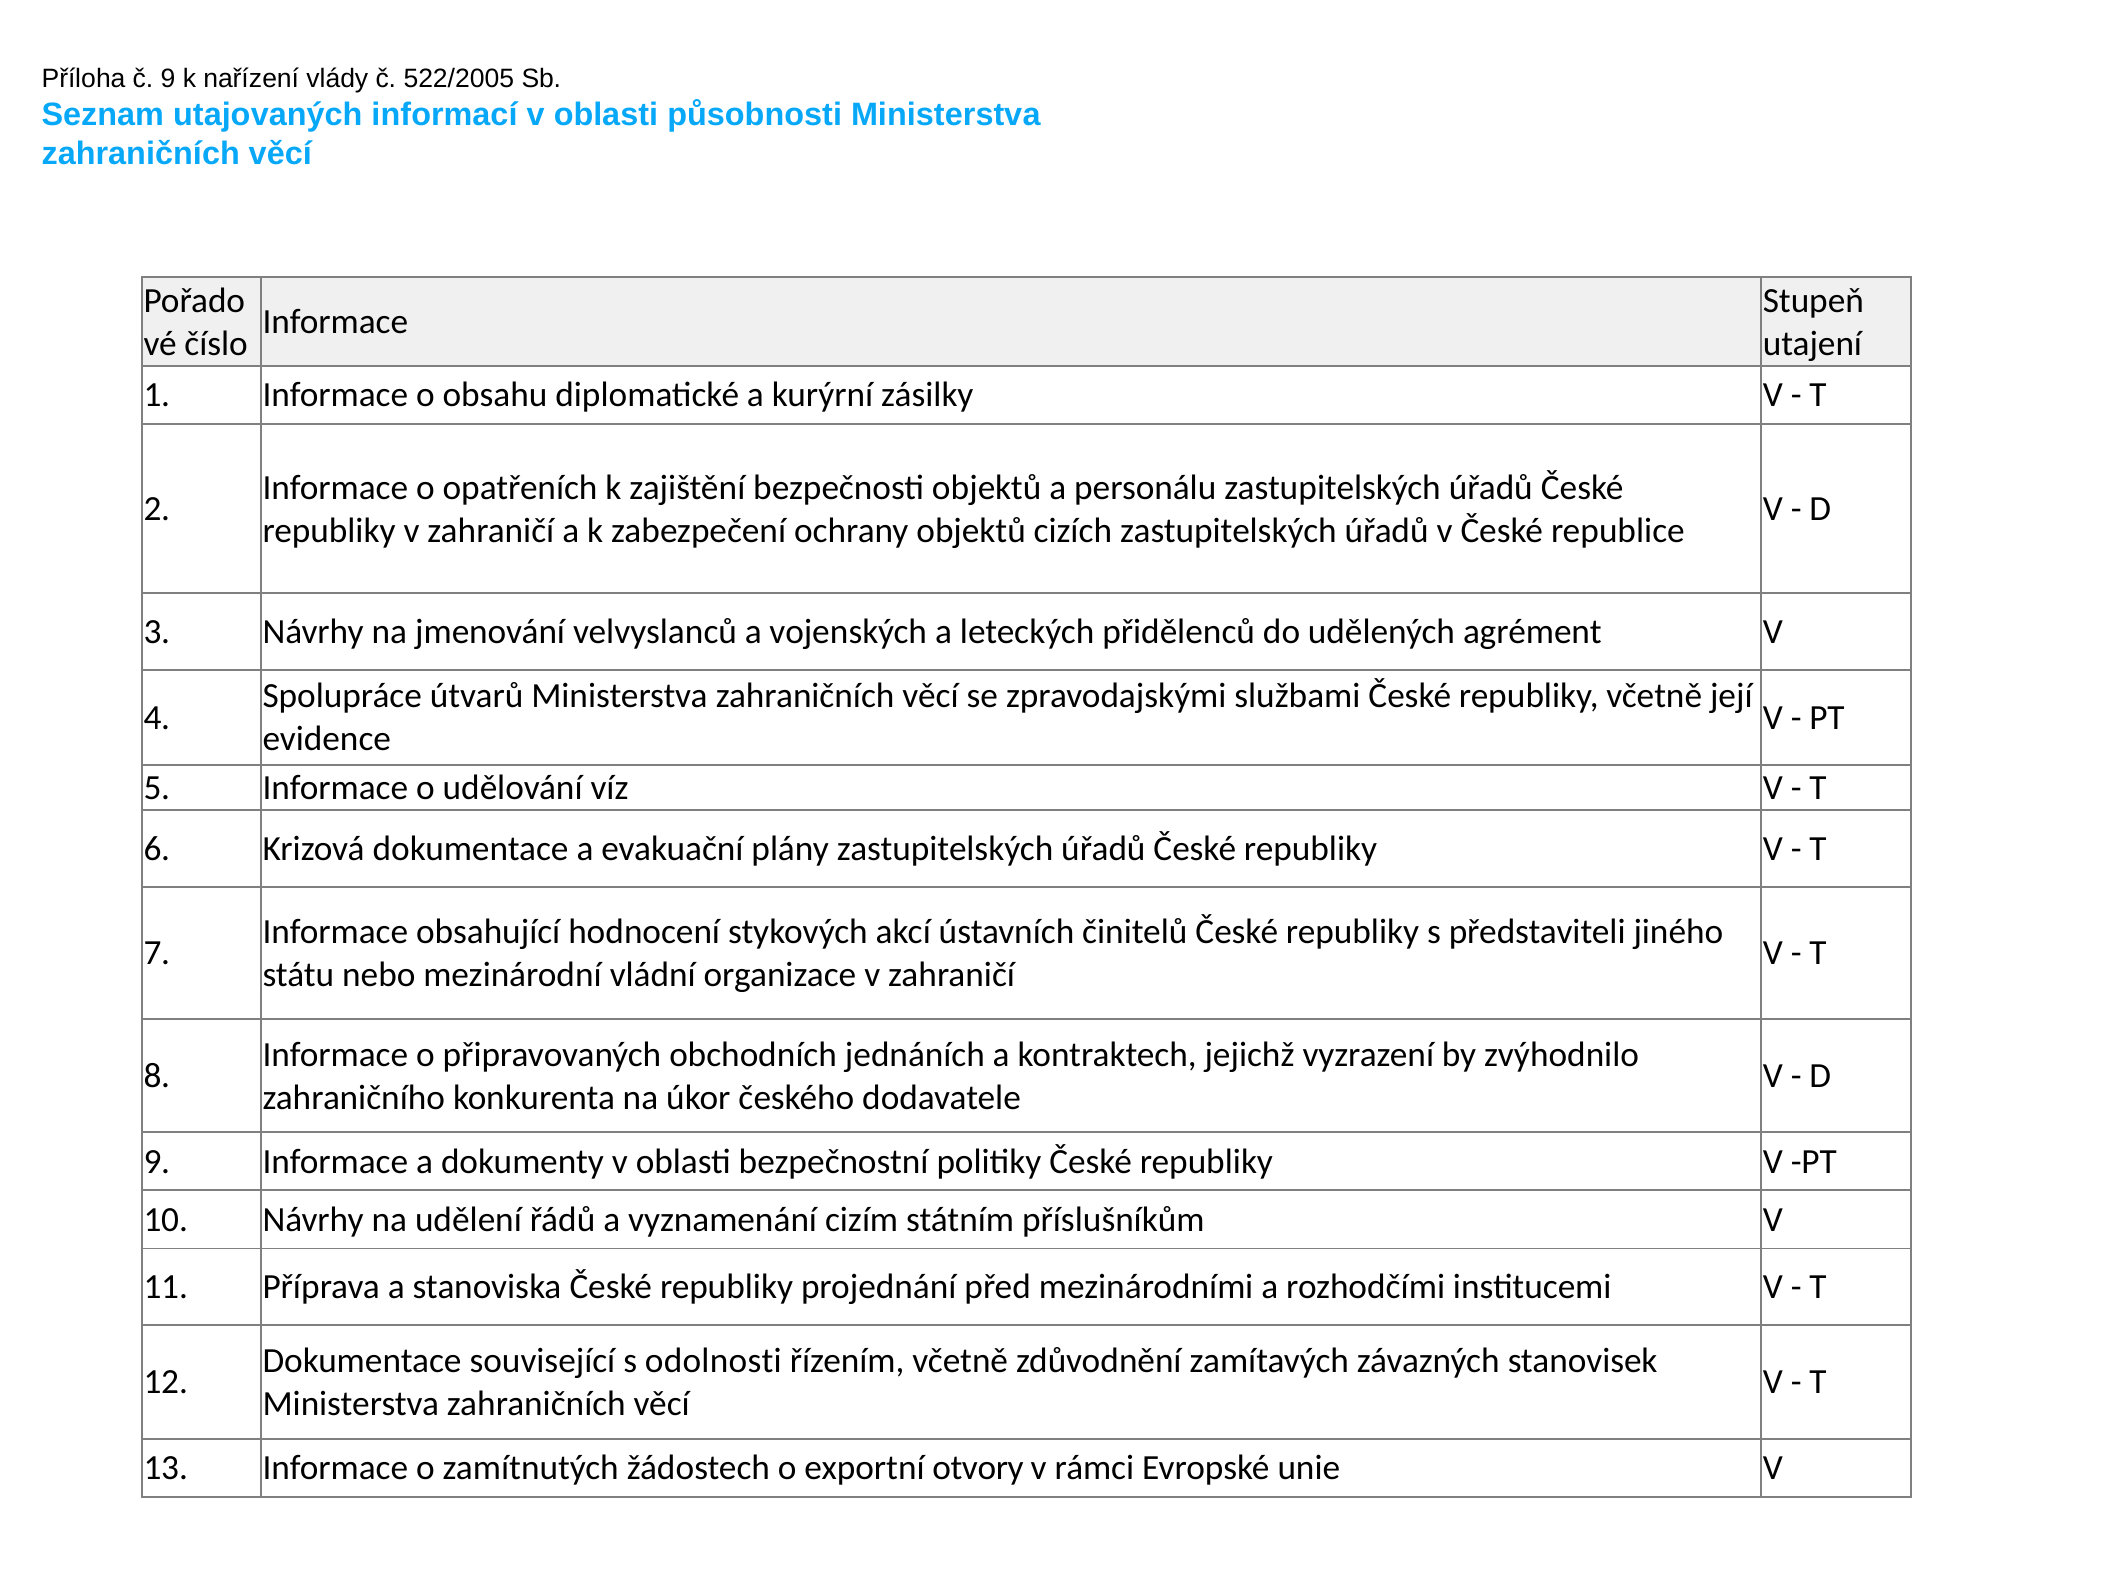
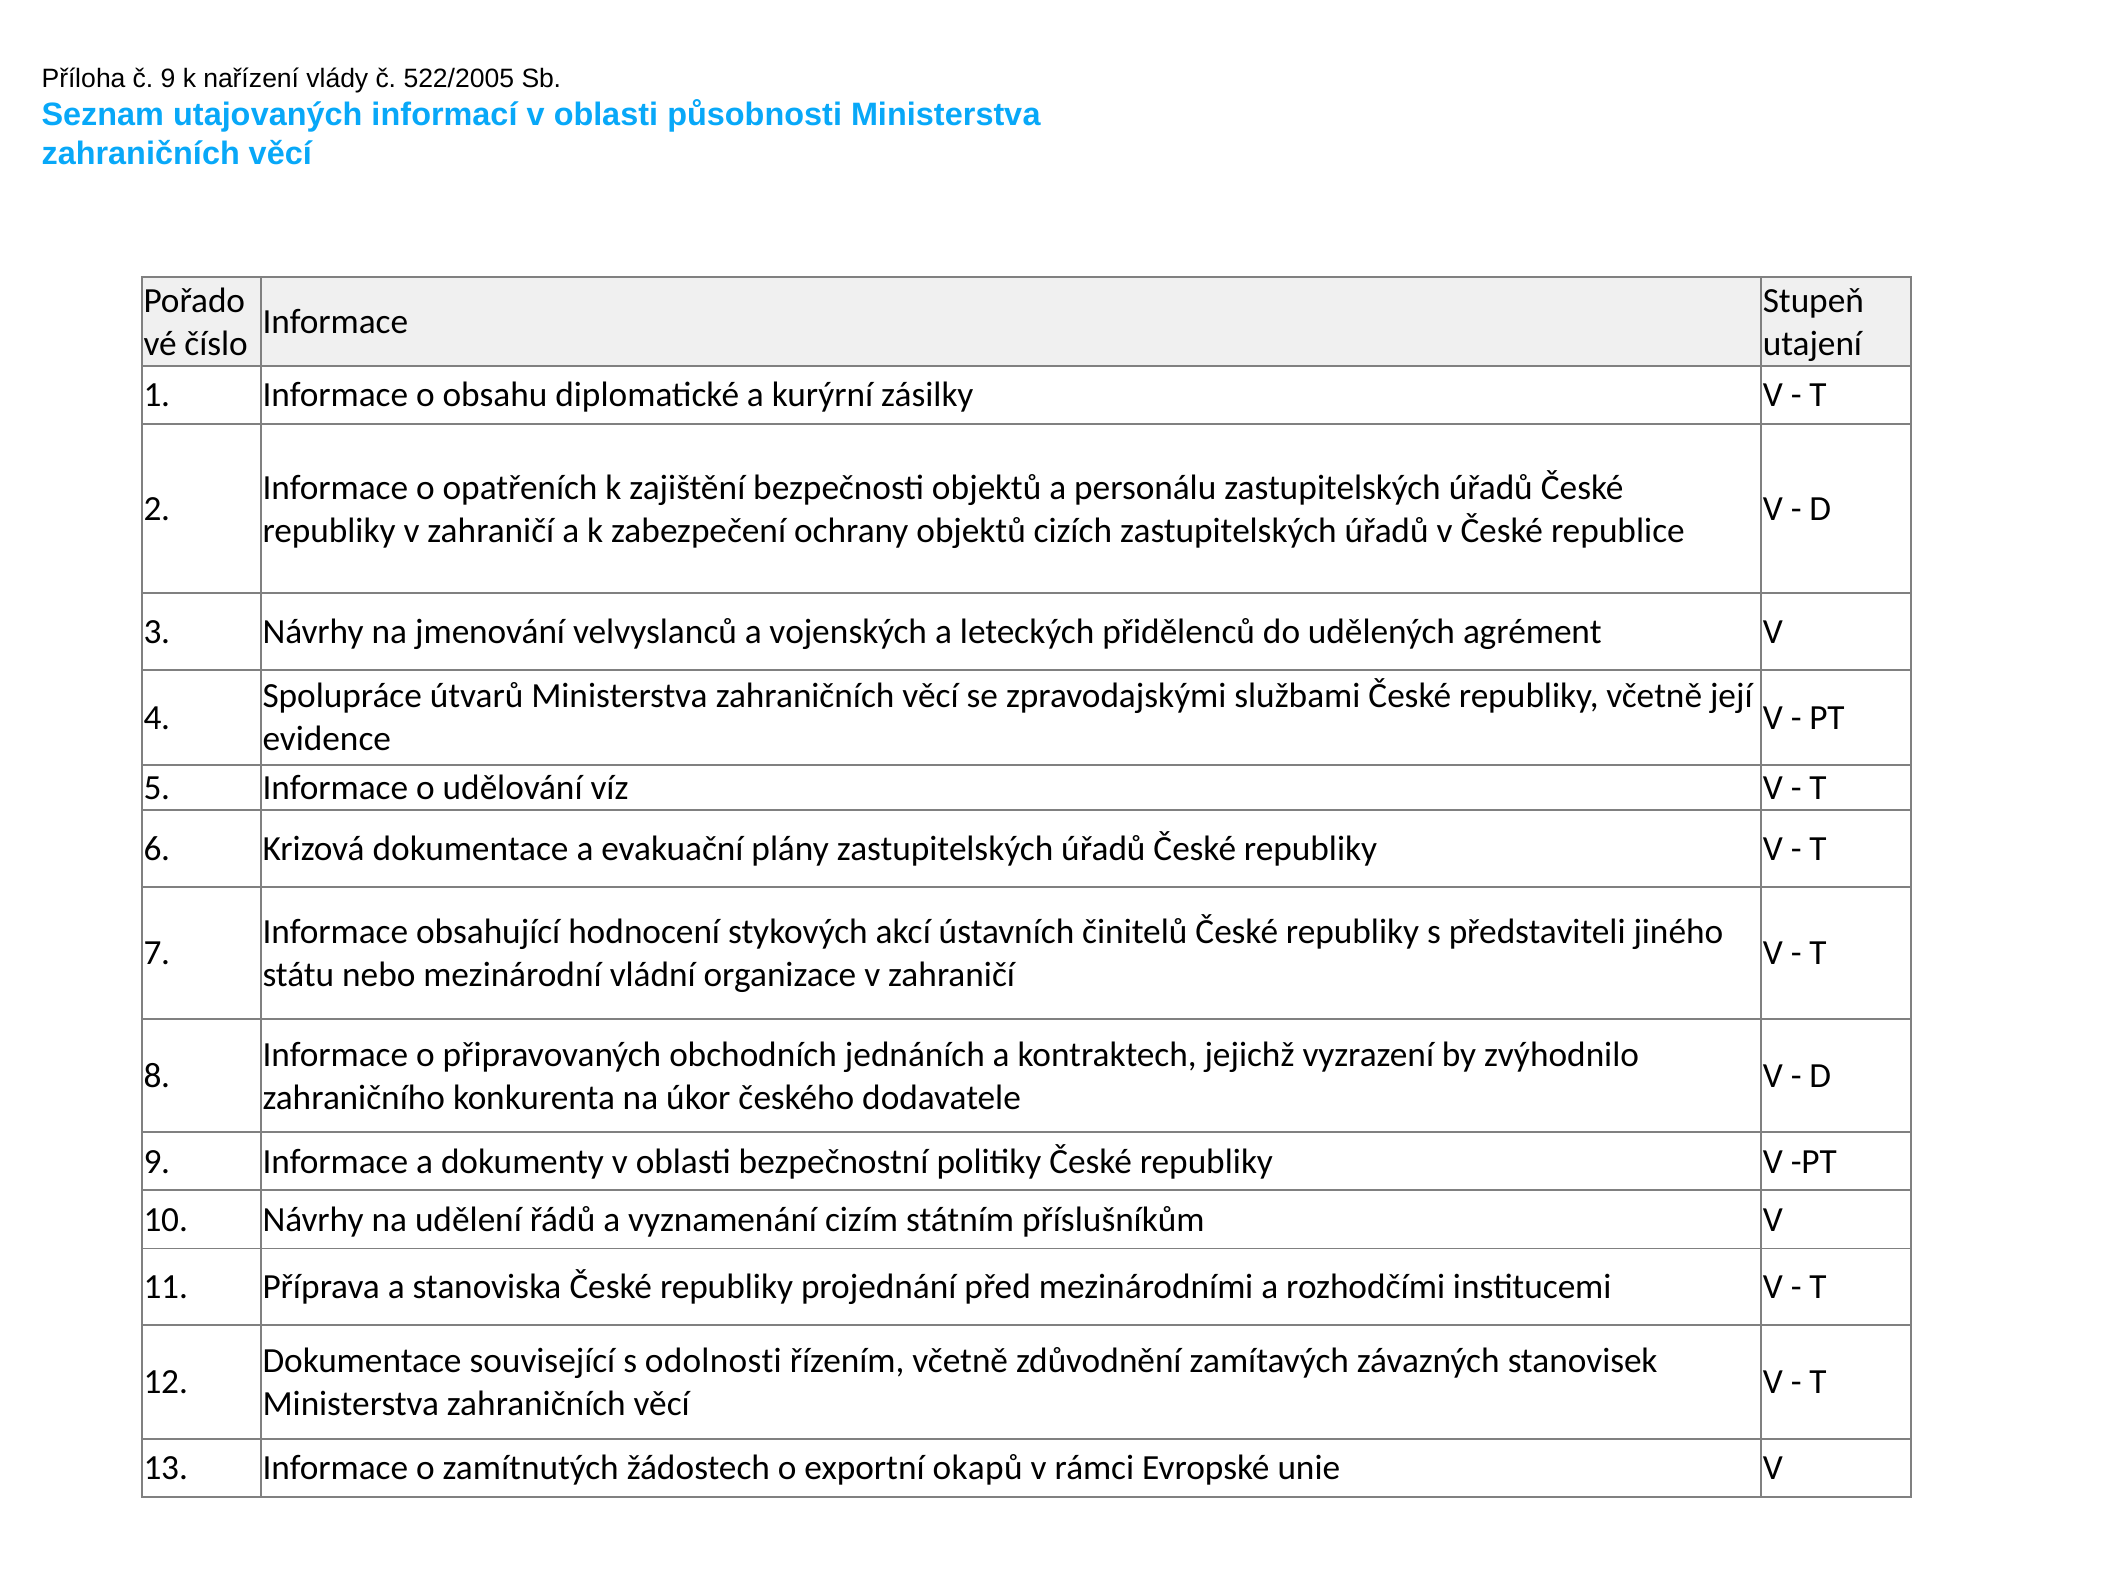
otvory: otvory -> okapů
